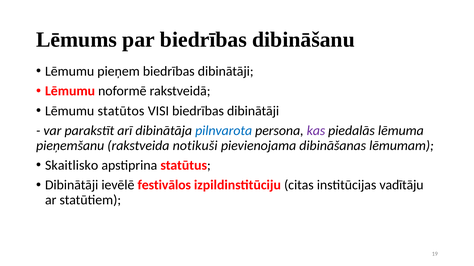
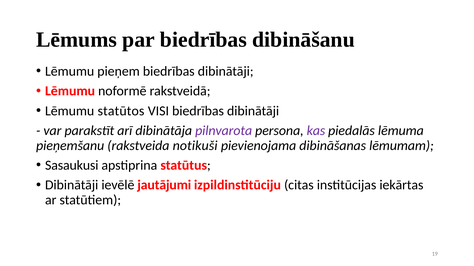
pilnvarota colour: blue -> purple
Skaitlisko: Skaitlisko -> Sasaukusi
festivālos: festivālos -> jautājumi
vadītāju: vadītāju -> iekārtas
